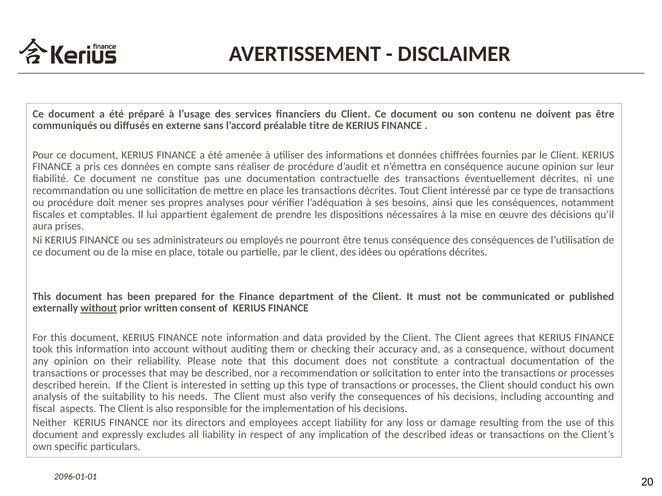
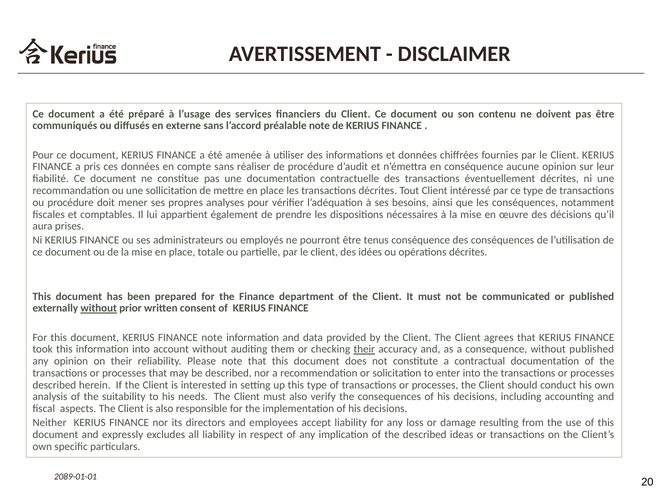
préalable titre: titre -> note
their at (364, 350) underline: none -> present
without document: document -> published
2096-01-01: 2096-01-01 -> 2089-01-01
